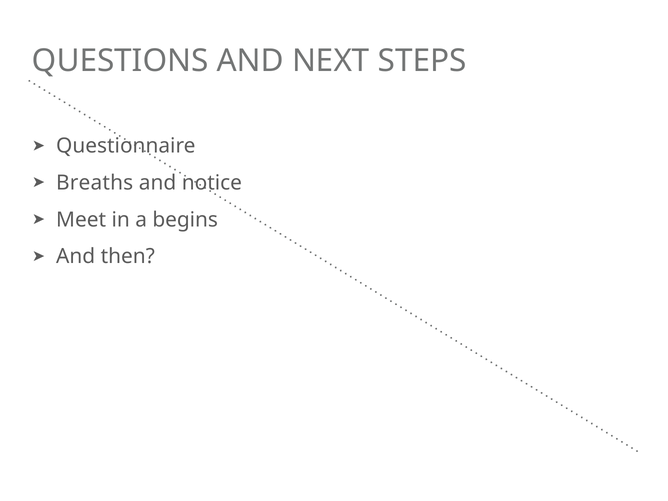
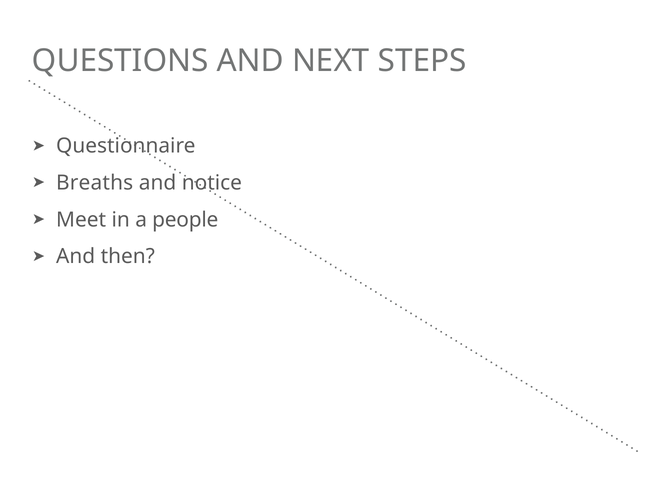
begins: begins -> people
